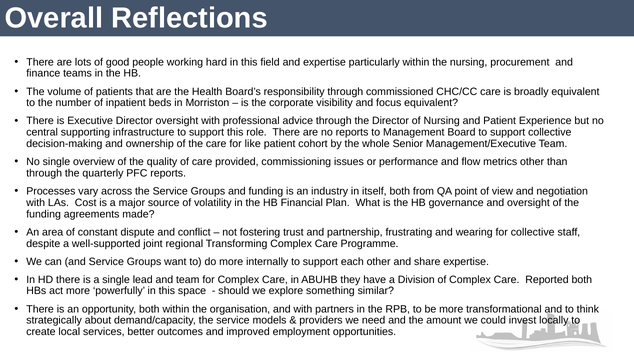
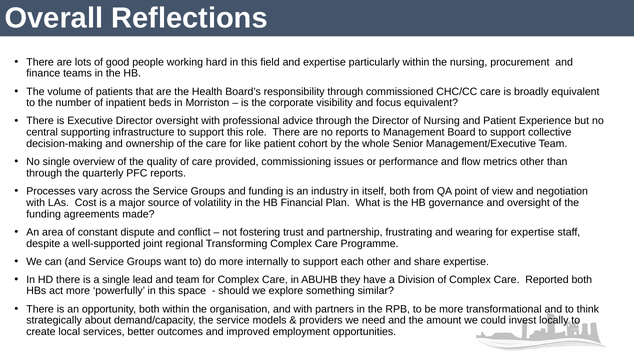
for collective: collective -> expertise
